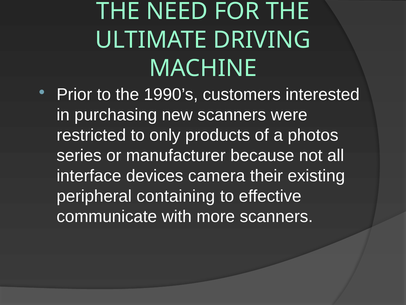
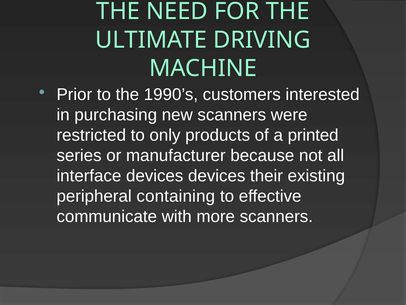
photos: photos -> printed
devices camera: camera -> devices
